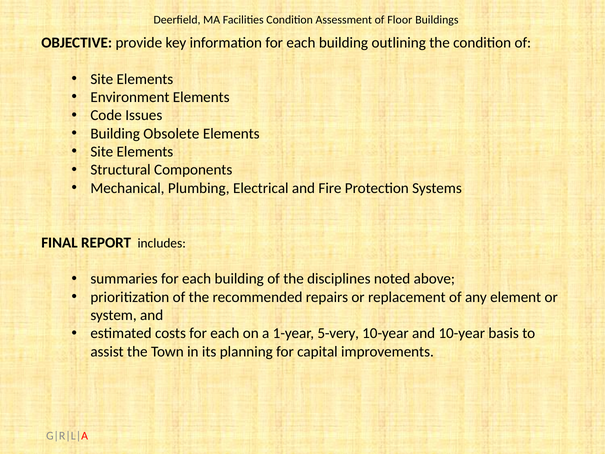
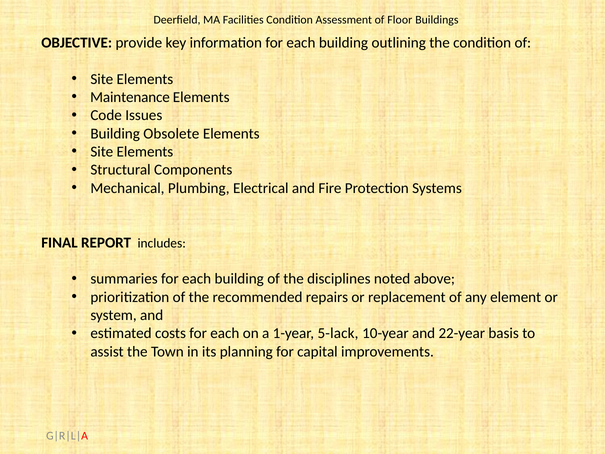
Environment: Environment -> Maintenance
5-very: 5-very -> 5-lack
and 10-year: 10-year -> 22-year
